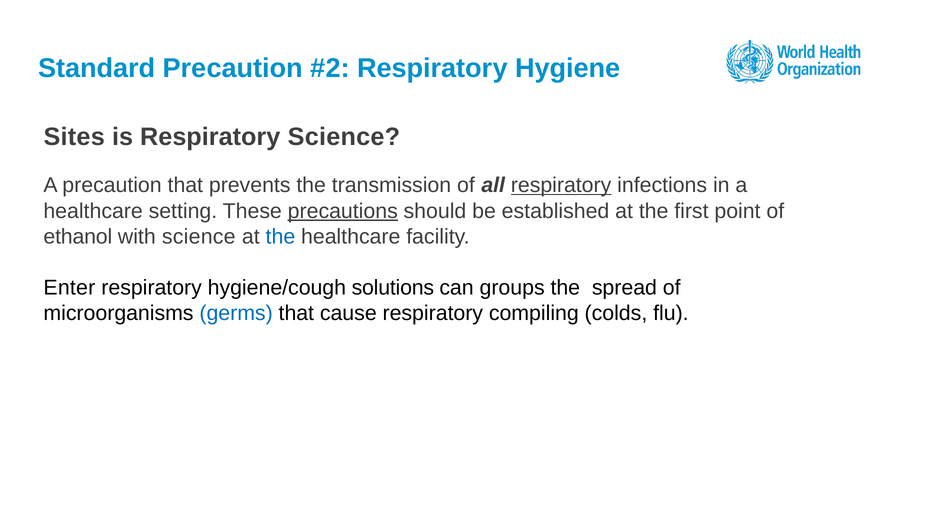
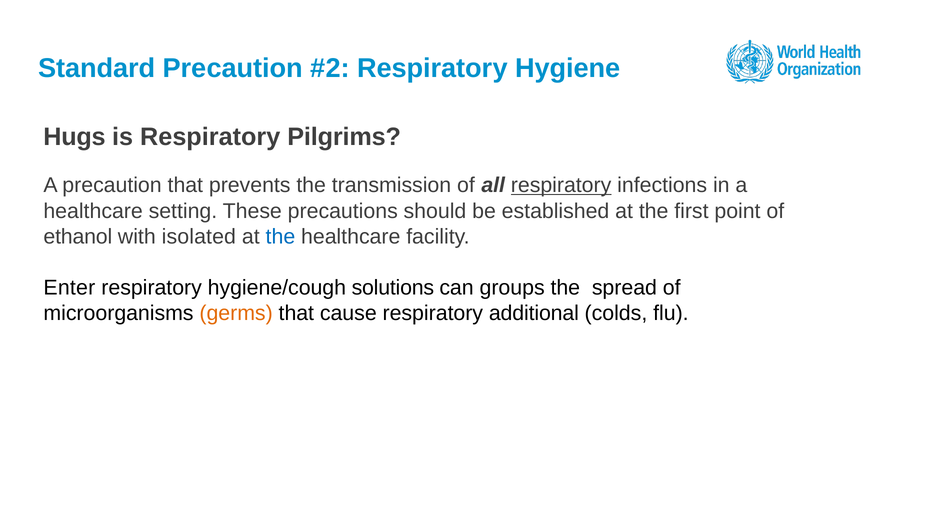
Sites: Sites -> Hugs
Respiratory Science: Science -> Pilgrims
precautions underline: present -> none
with science: science -> isolated
germs colour: blue -> orange
compiling: compiling -> additional
